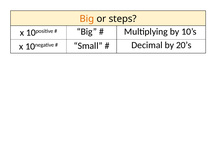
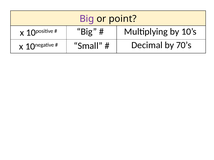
Big at (87, 19) colour: orange -> purple
steps: steps -> point
20’s: 20’s -> 70’s
